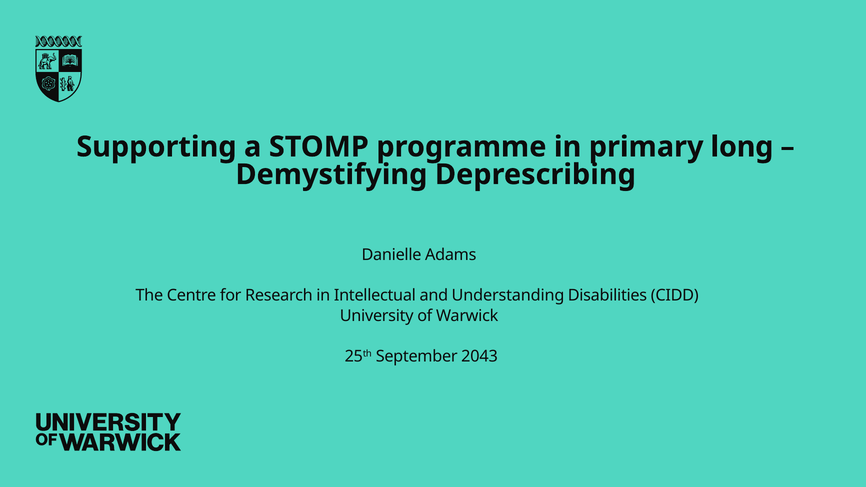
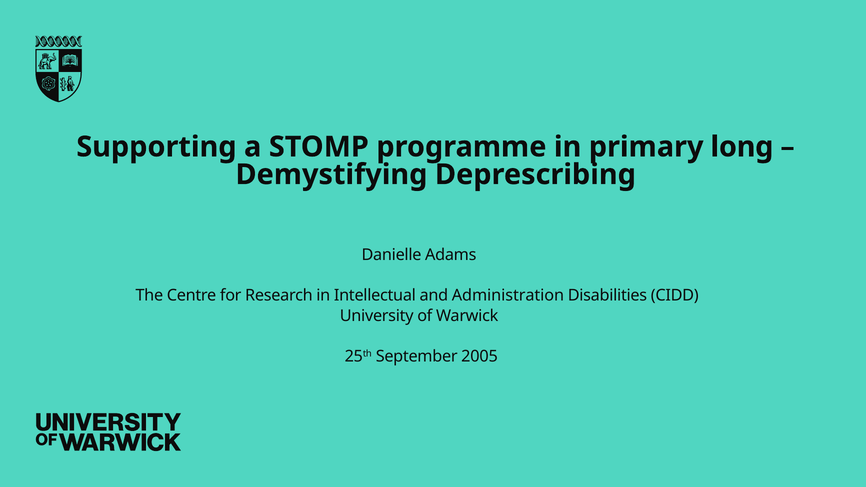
Understanding: Understanding -> Administration
2043: 2043 -> 2005
